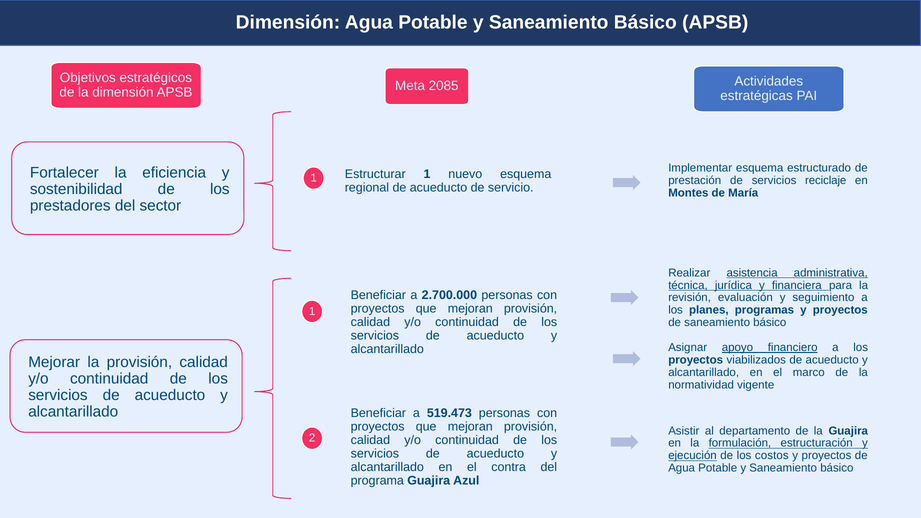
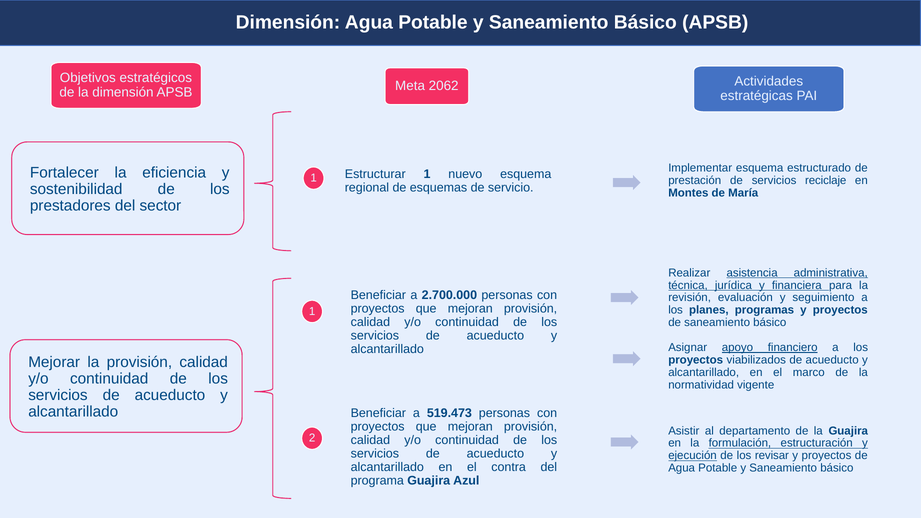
2085: 2085 -> 2062
regional de acueducto: acueducto -> esquemas
costos: costos -> revisar
